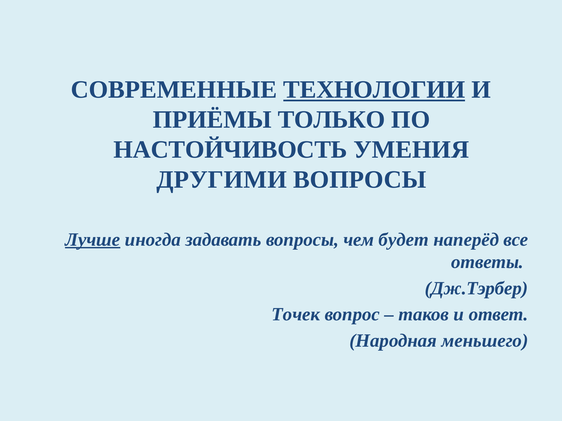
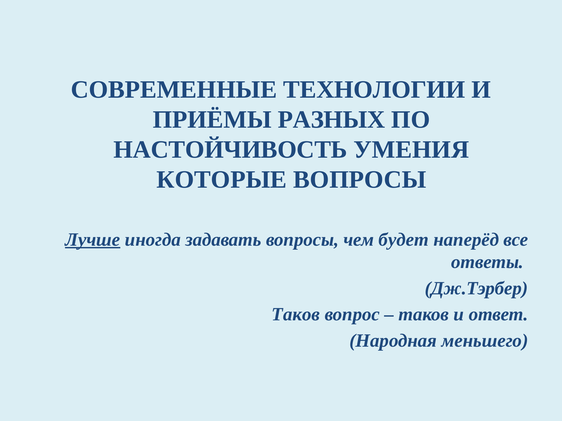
ТЕХНОЛОГИИ underline: present -> none
ТОЛЬКО: ТОЛЬКО -> РАЗНЫХ
ДРУГИМИ: ДРУГИМИ -> КОТОРЫЕ
Точек at (296, 315): Точек -> Таков
